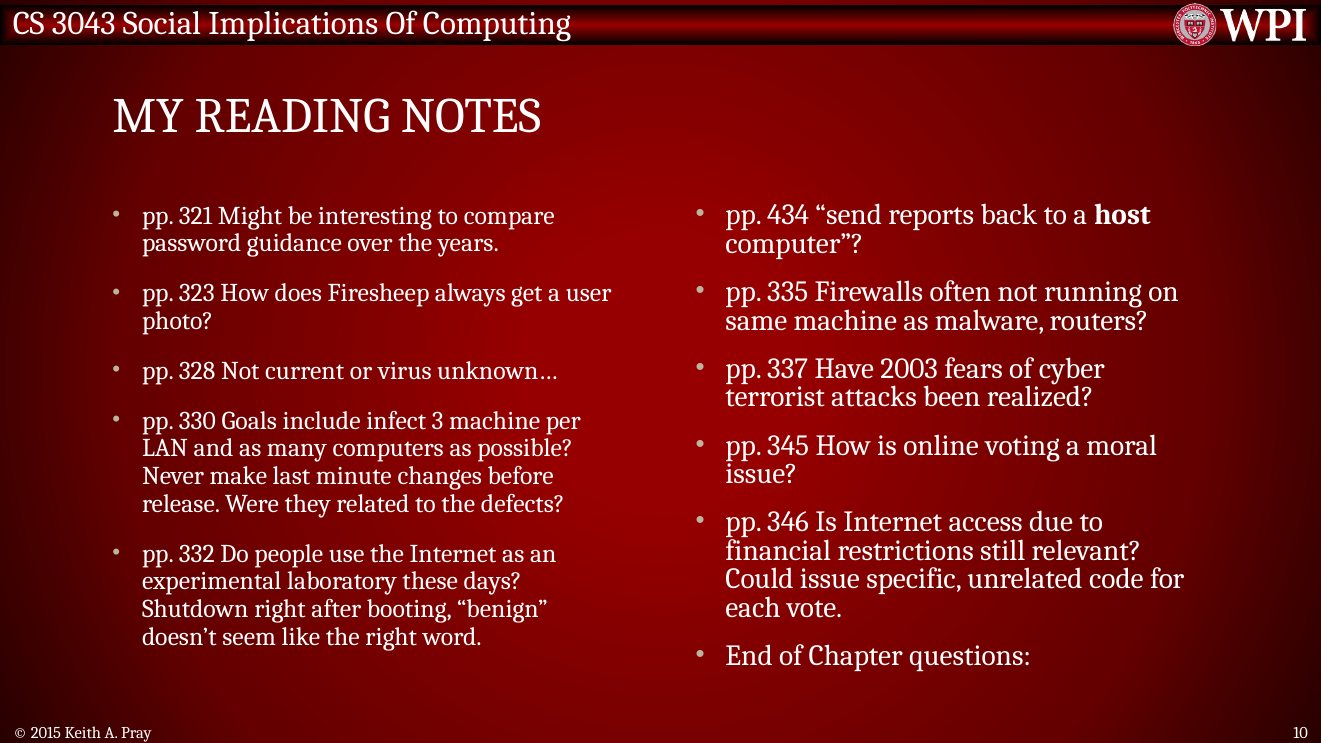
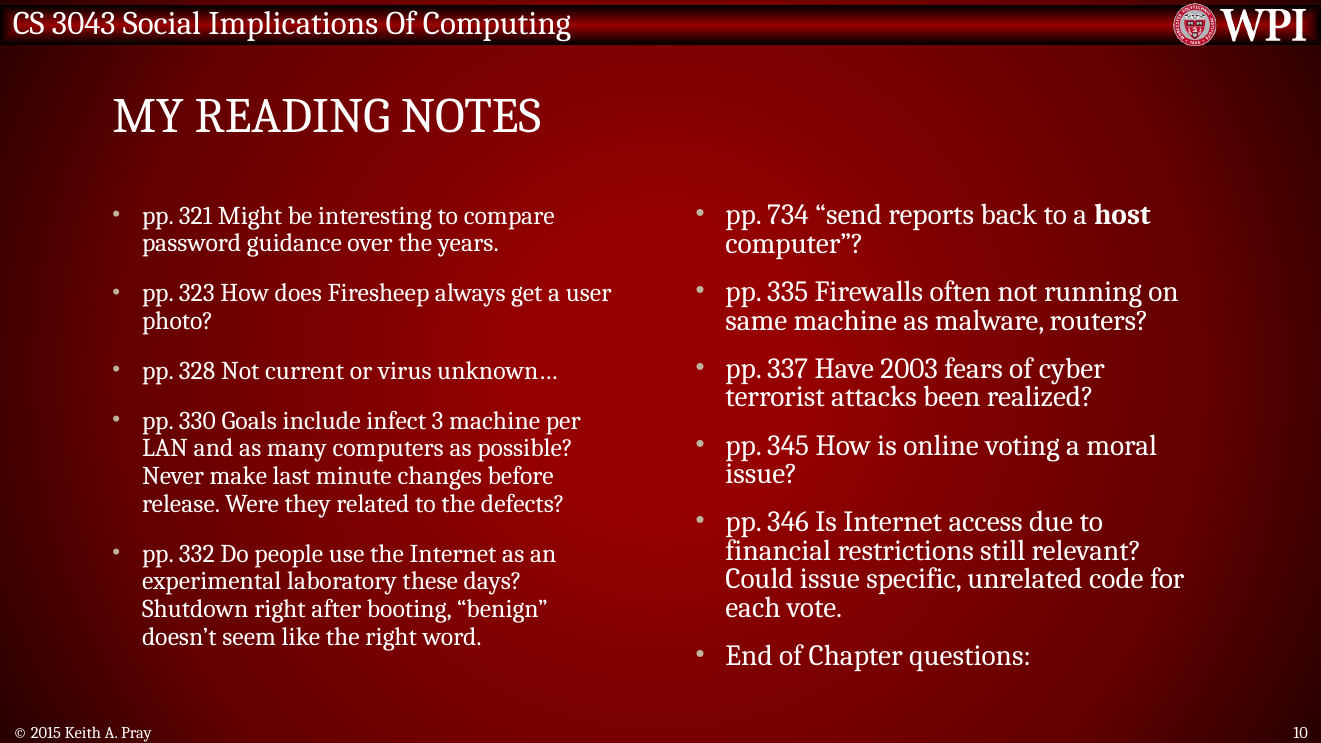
434: 434 -> 734
